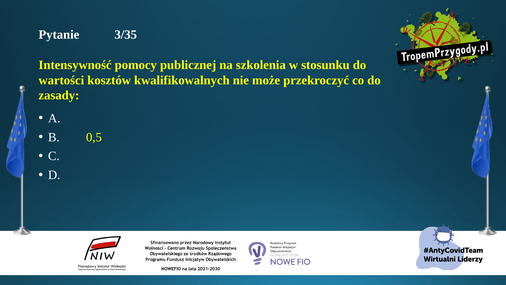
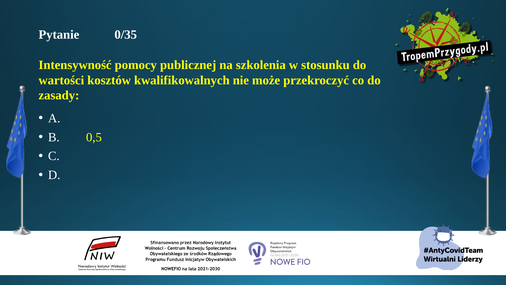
3/35: 3/35 -> 0/35
